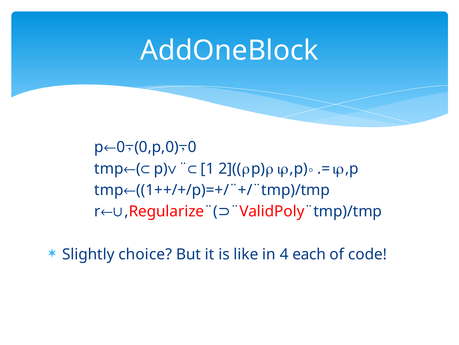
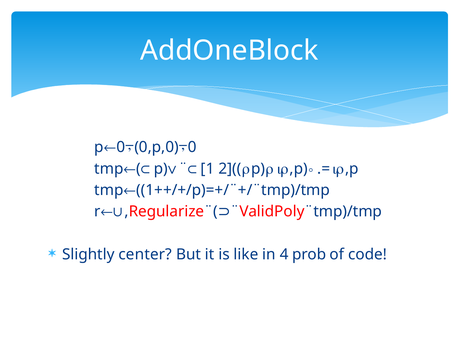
choice: choice -> center
each: each -> prob
